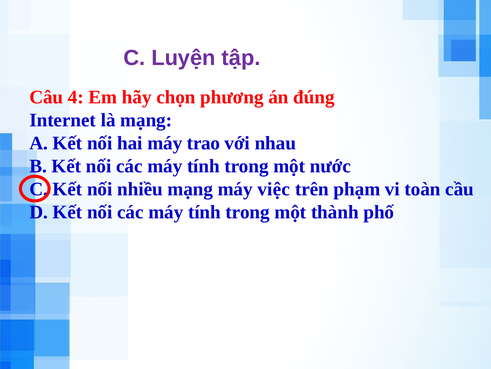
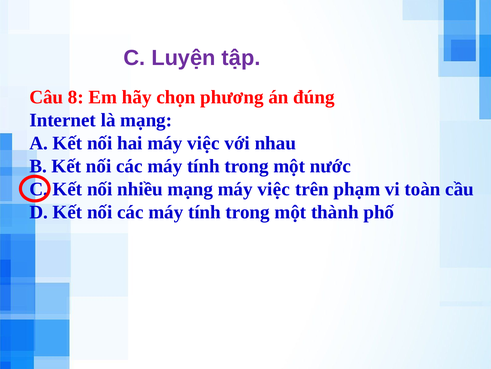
4: 4 -> 8
hai máy trao: trao -> việc
